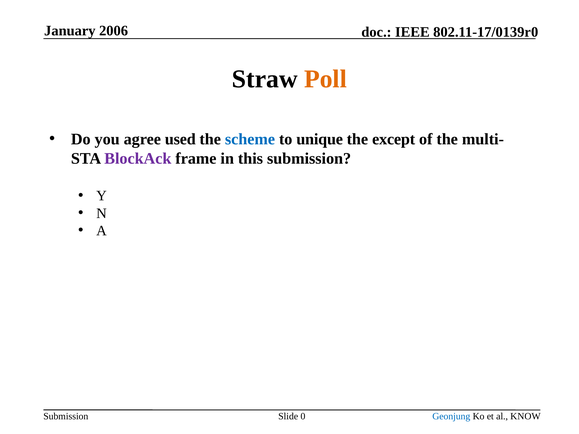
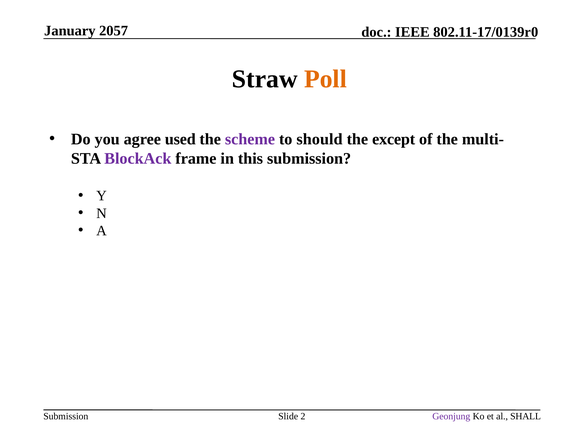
2006: 2006 -> 2057
scheme colour: blue -> purple
unique: unique -> should
0: 0 -> 2
Geonjung colour: blue -> purple
KNOW: KNOW -> SHALL
